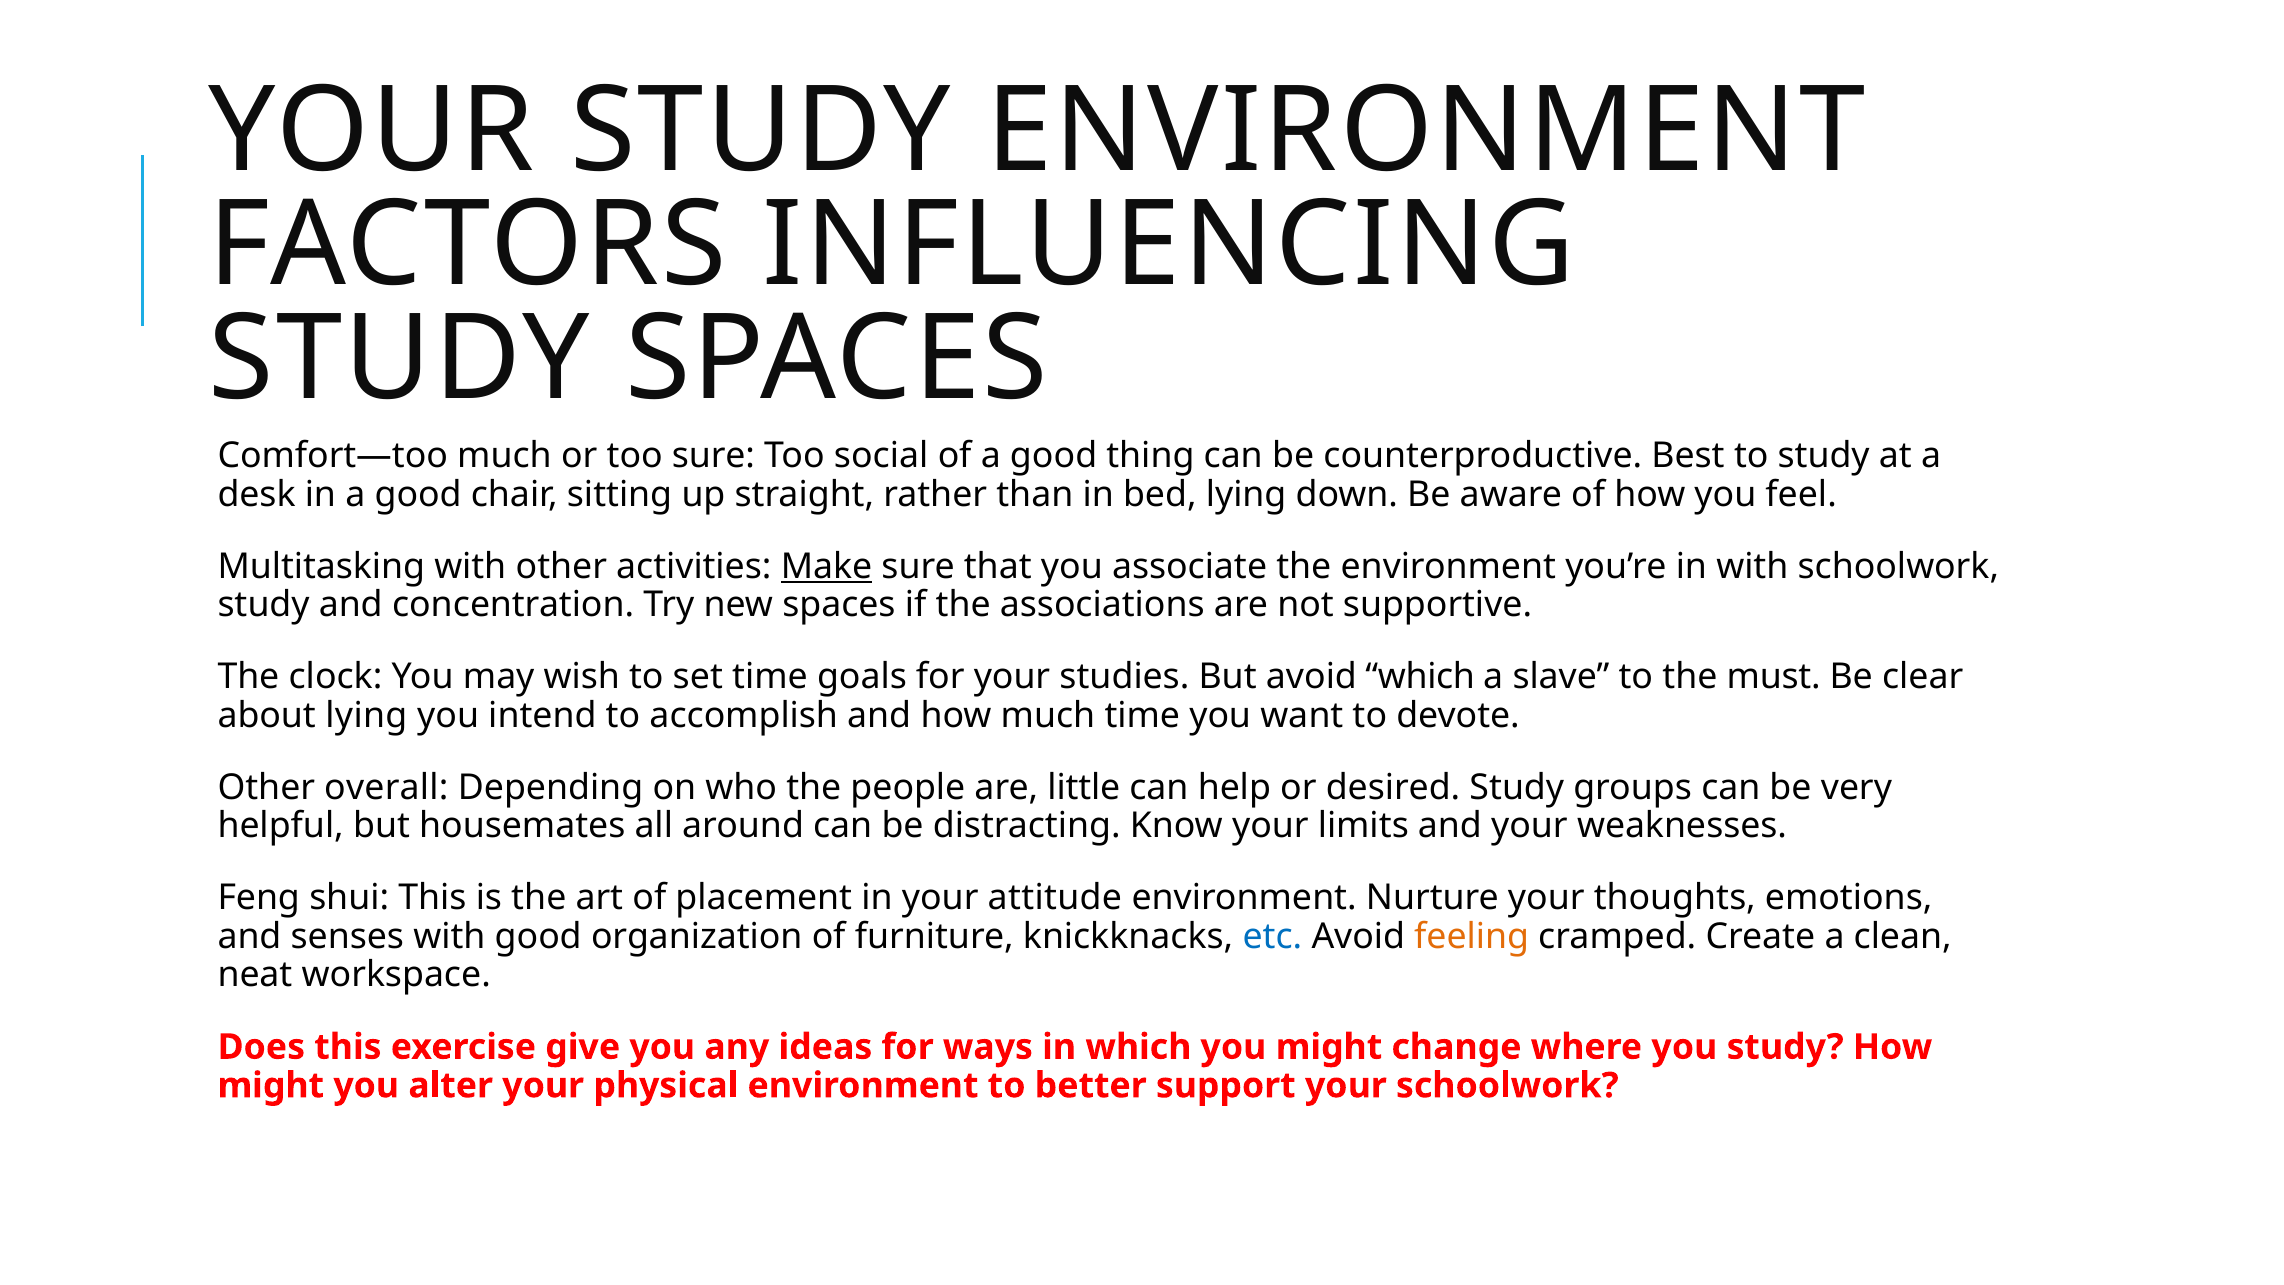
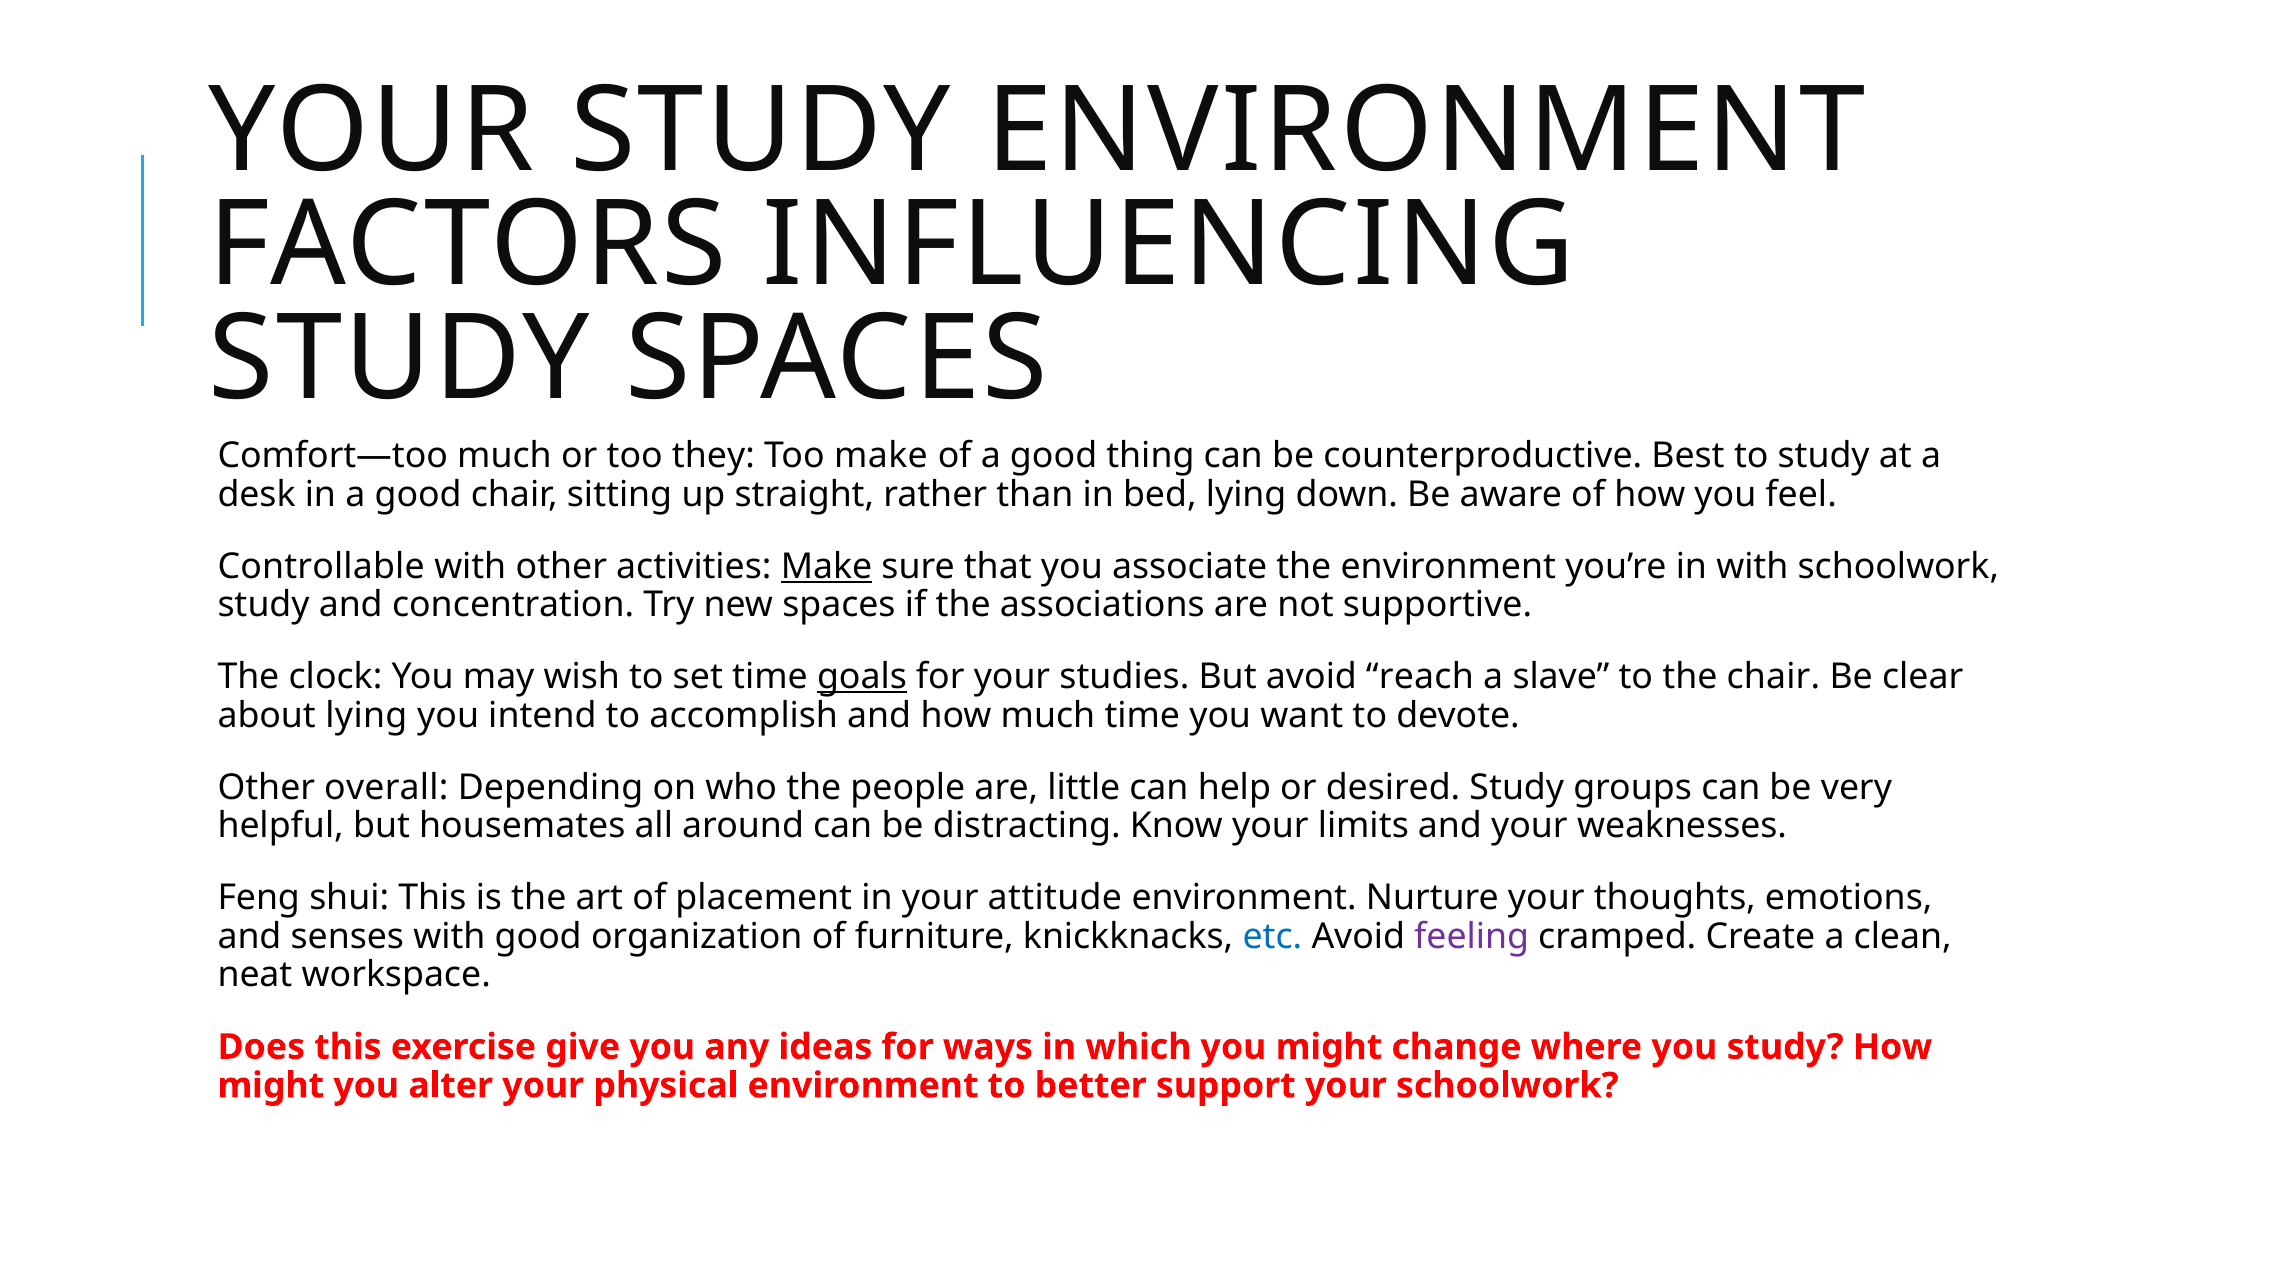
too sure: sure -> they
Too social: social -> make
Multitasking: Multitasking -> Controllable
goals underline: none -> present
avoid which: which -> reach
the must: must -> chair
feeling colour: orange -> purple
